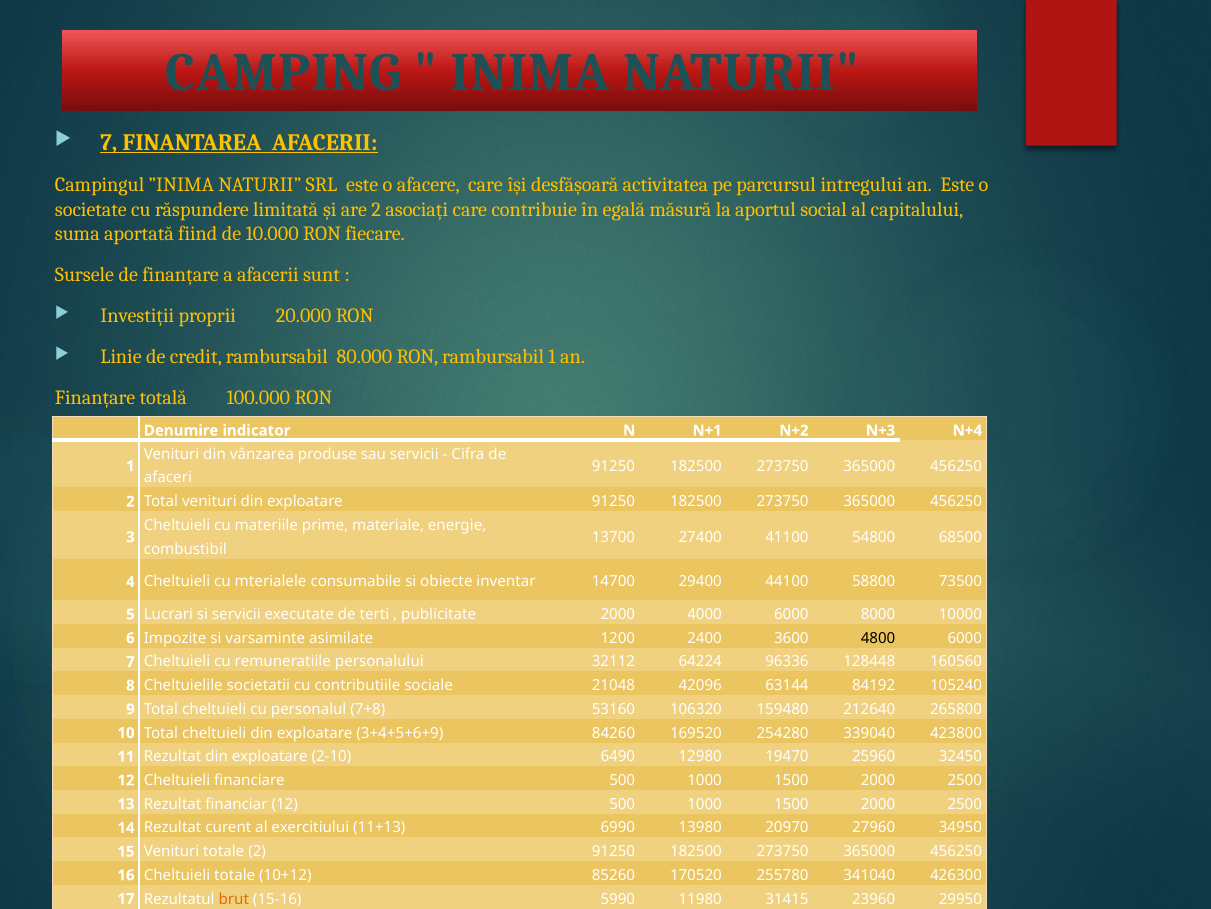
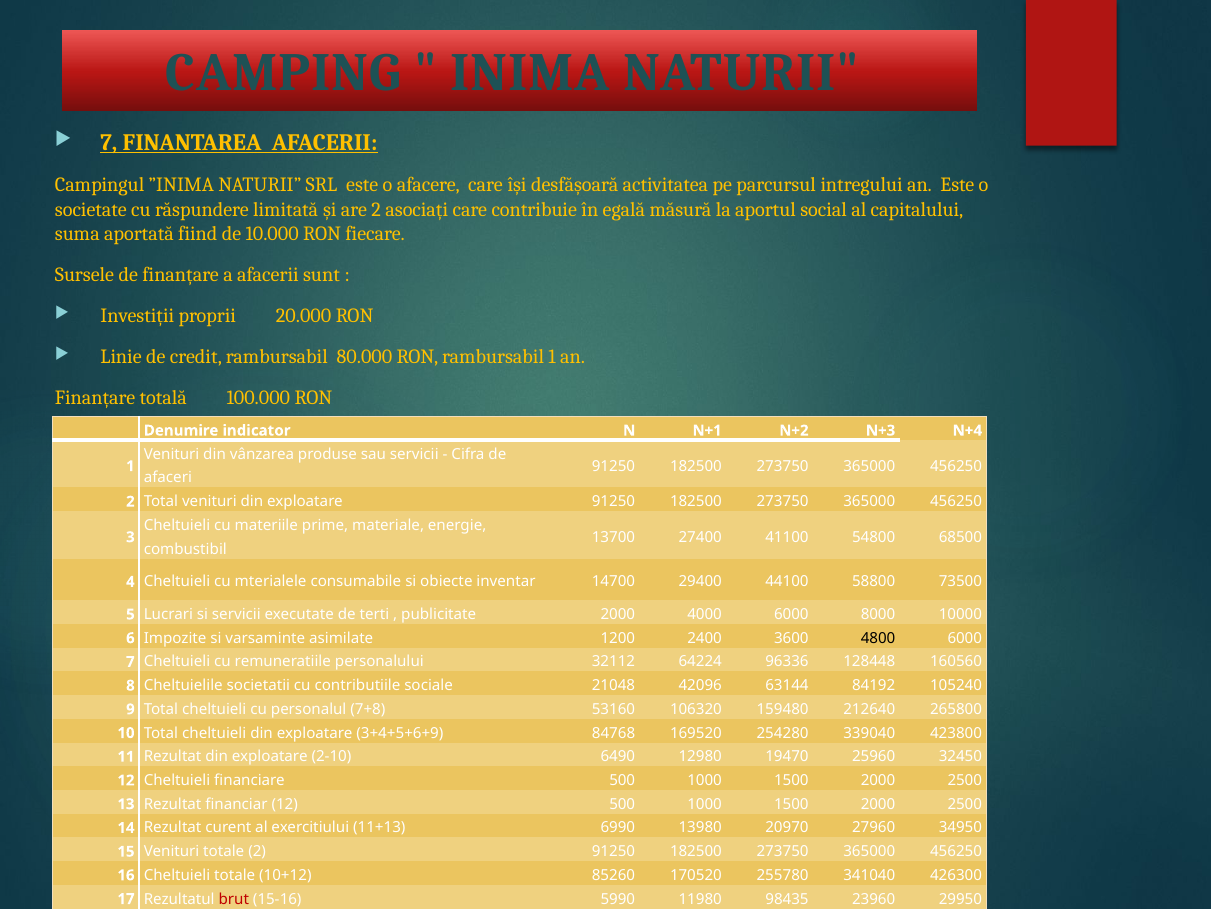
84260: 84260 -> 84768
brut colour: orange -> red
31415: 31415 -> 98435
